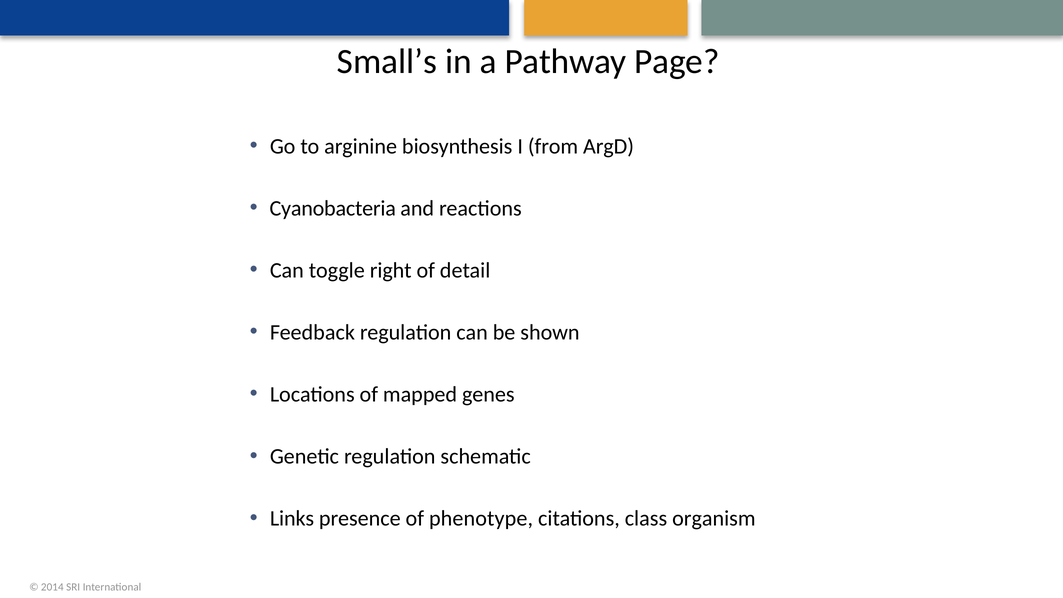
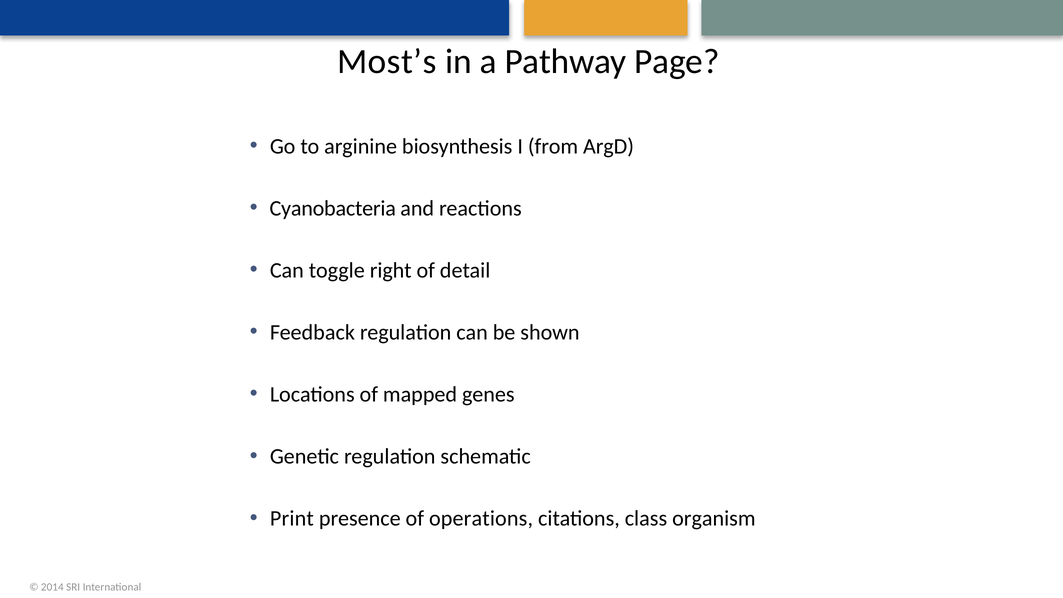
Small’s: Small’s -> Most’s
Links: Links -> Print
phenotype: phenotype -> operations
